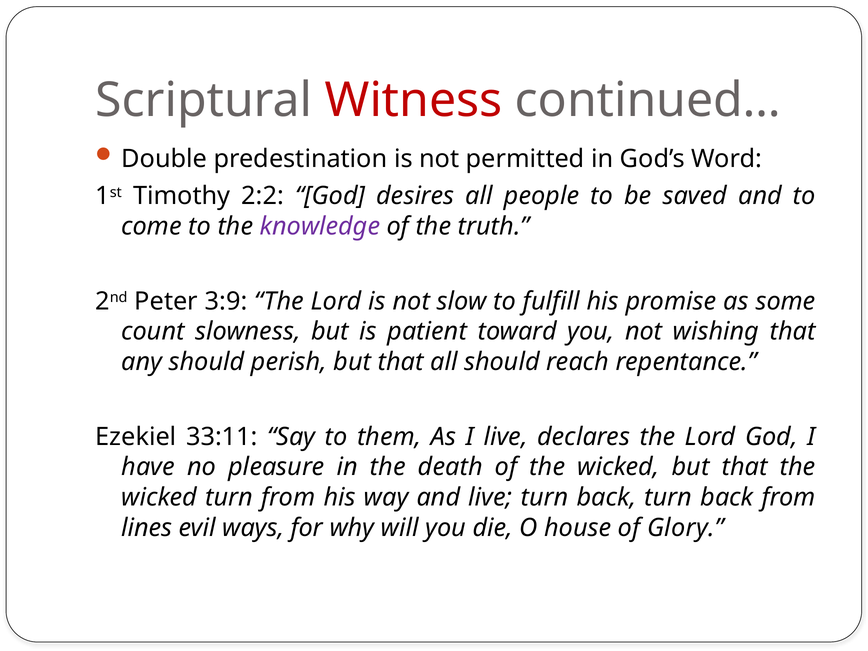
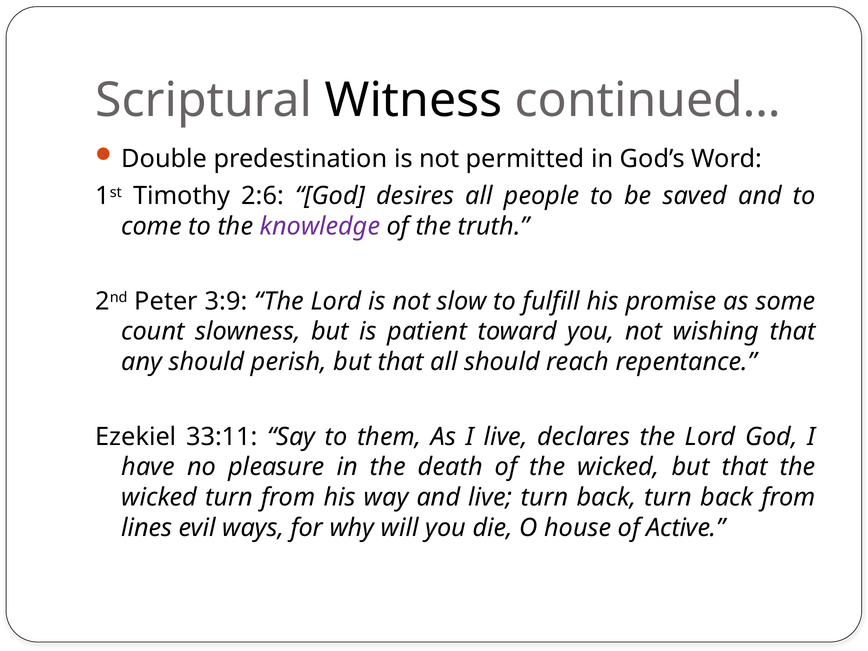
Witness colour: red -> black
2:2: 2:2 -> 2:6
Glory: Glory -> Active
